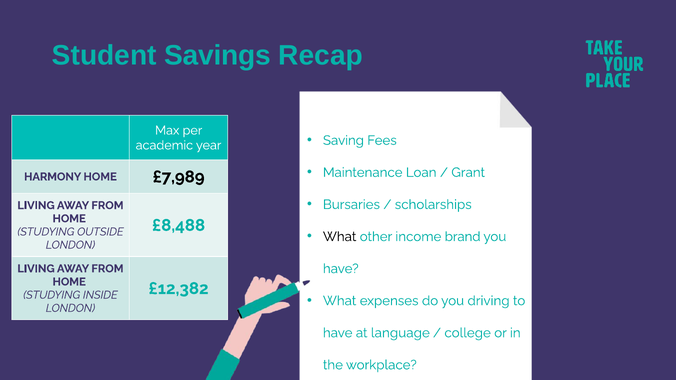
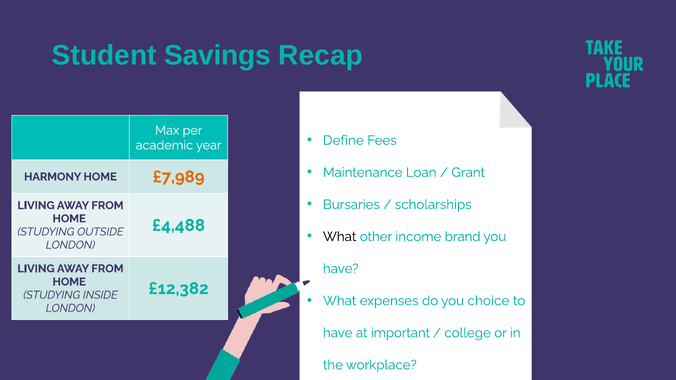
Saving: Saving -> Define
£7,989 colour: black -> orange
£8,488: £8,488 -> £4,488
driving: driving -> choice
language: language -> important
